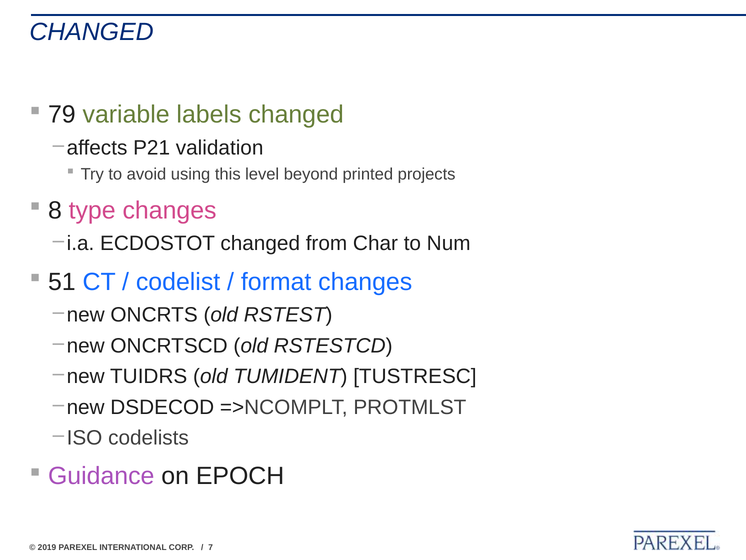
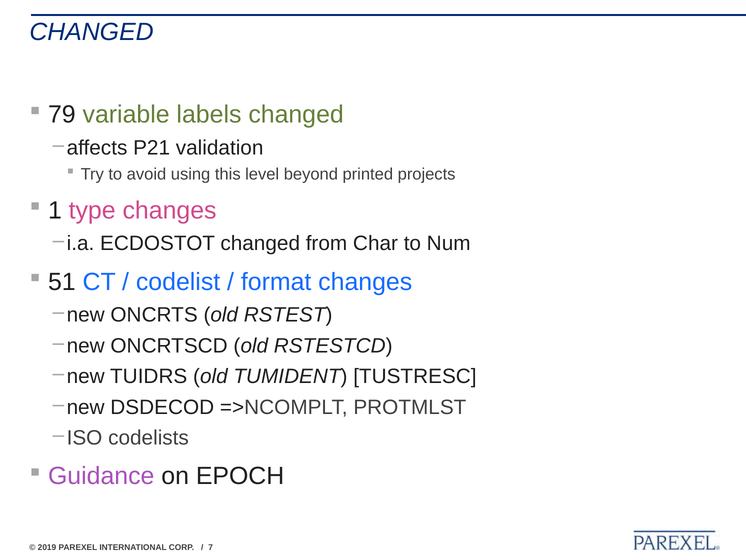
8: 8 -> 1
